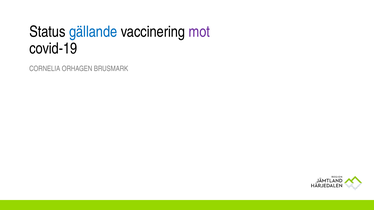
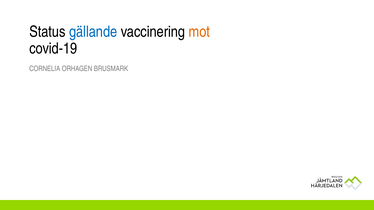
mot colour: purple -> orange
